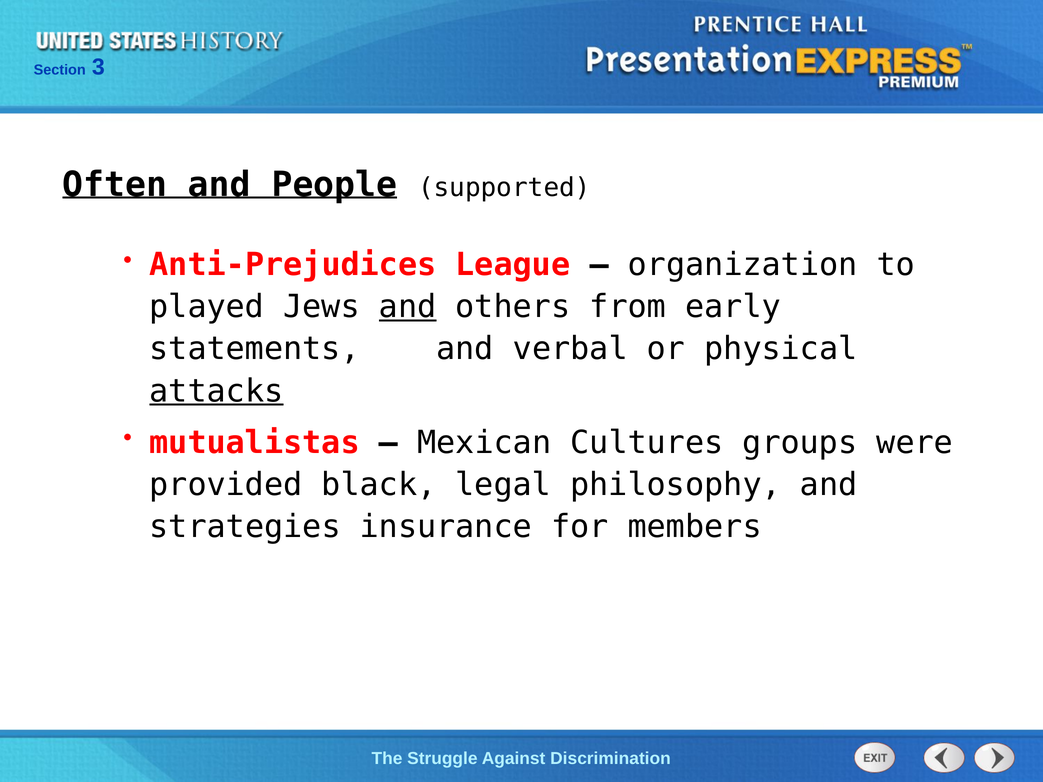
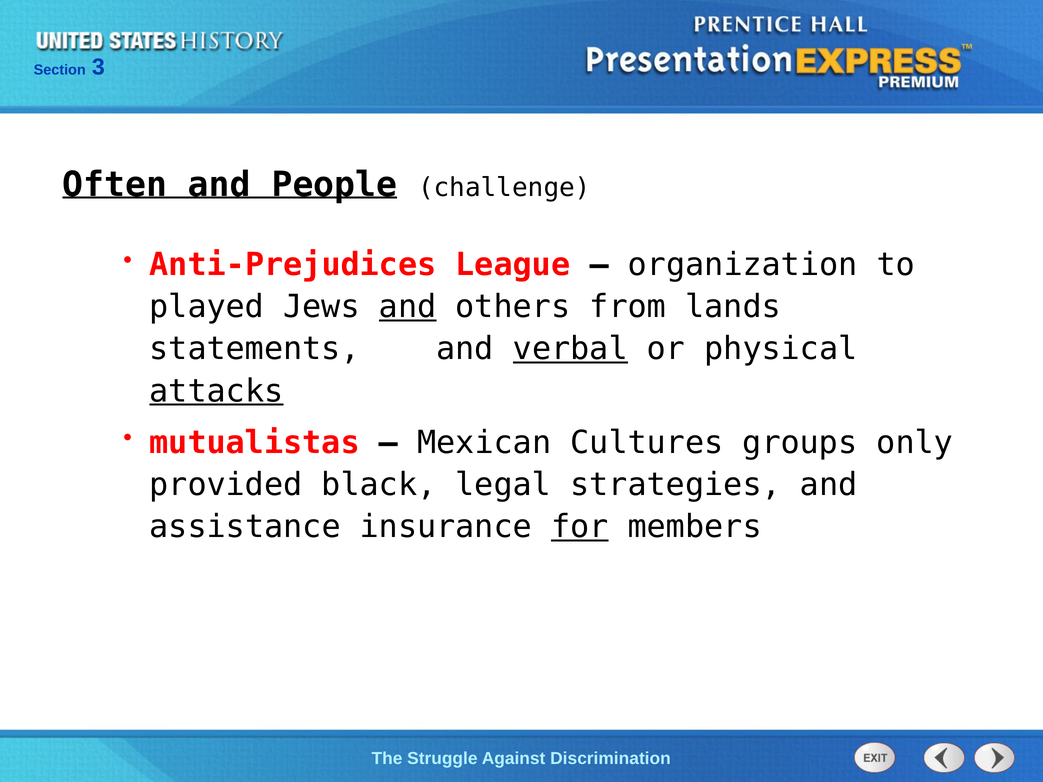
supported: supported -> challenge
early: early -> lands
verbal underline: none -> present
were: were -> only
philosophy: philosophy -> strategies
strategies: strategies -> assistance
for underline: none -> present
